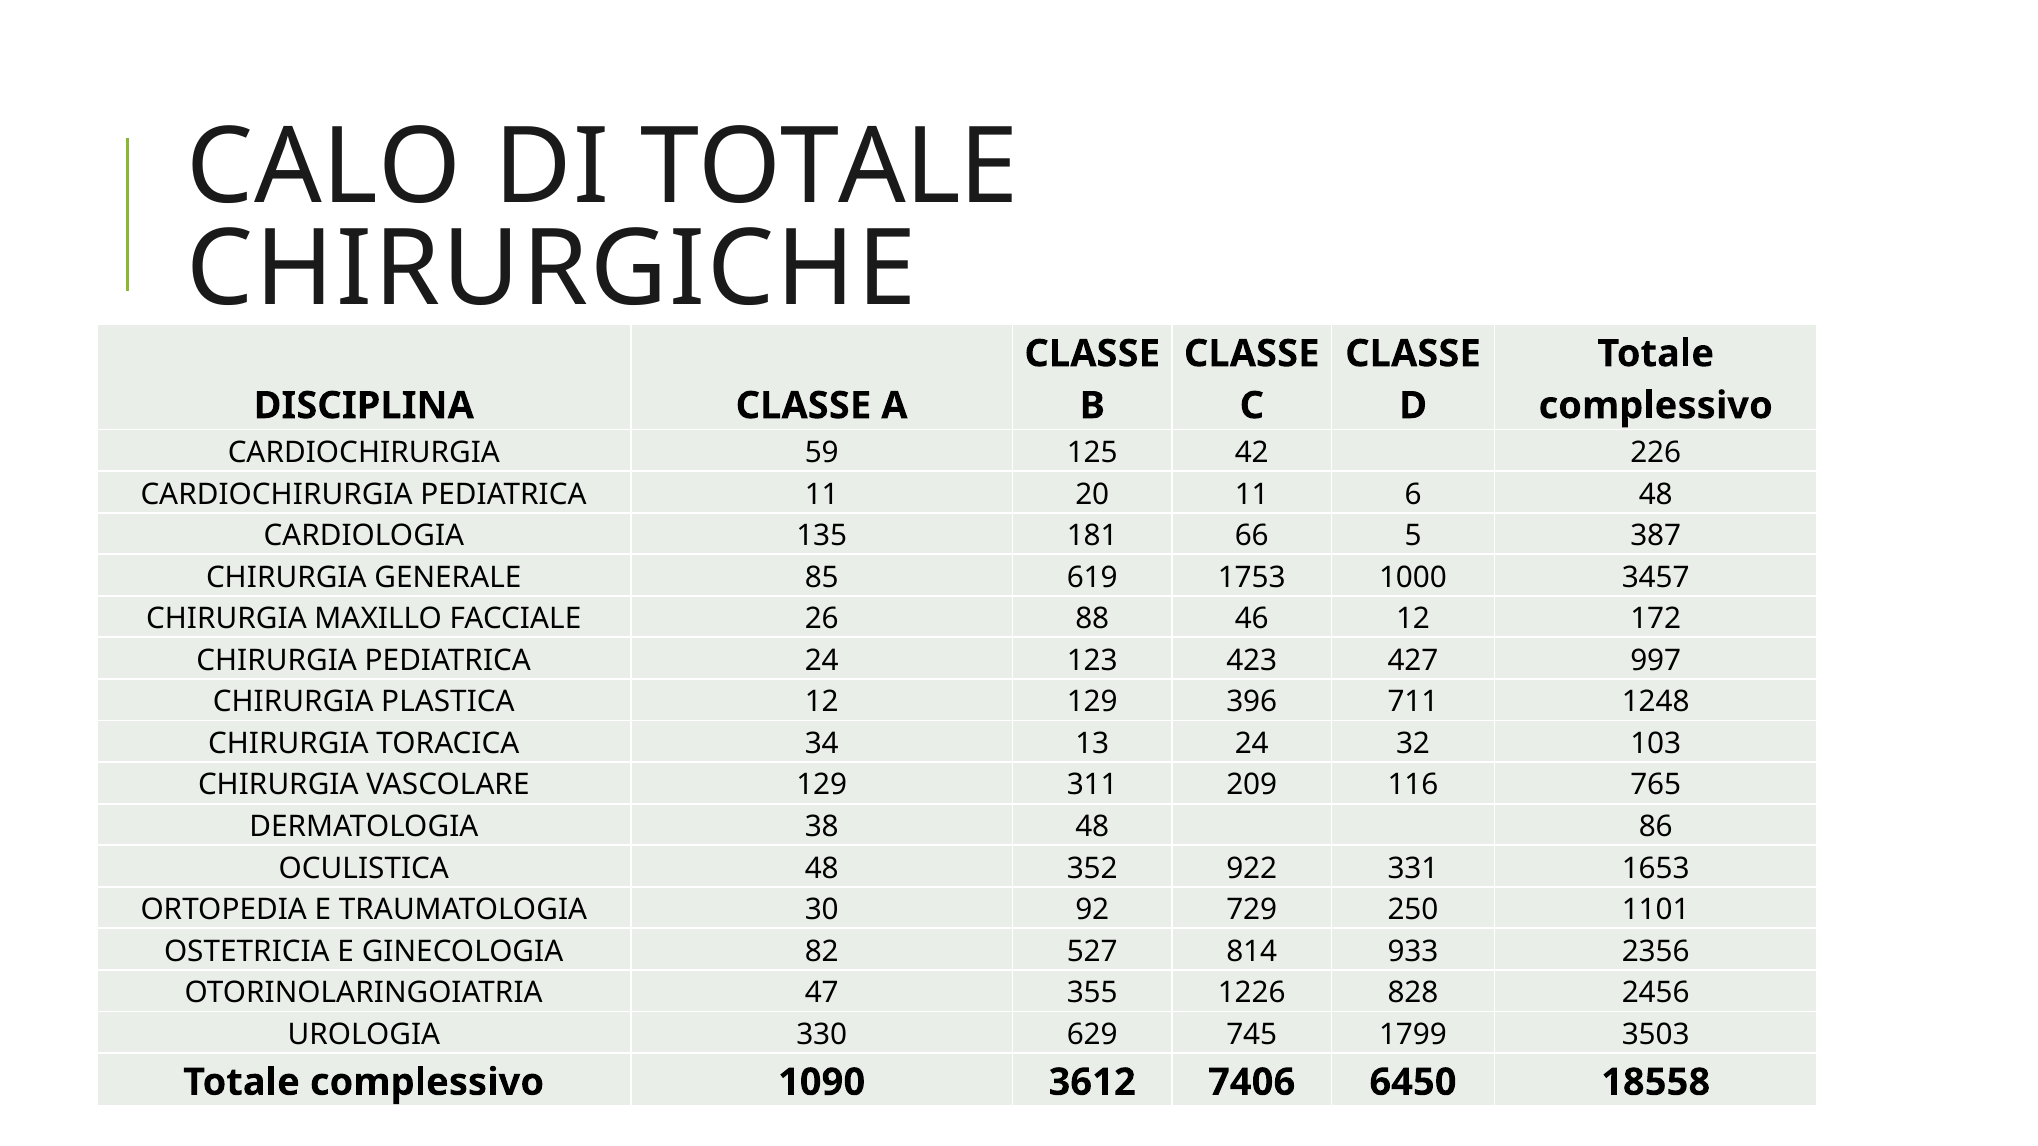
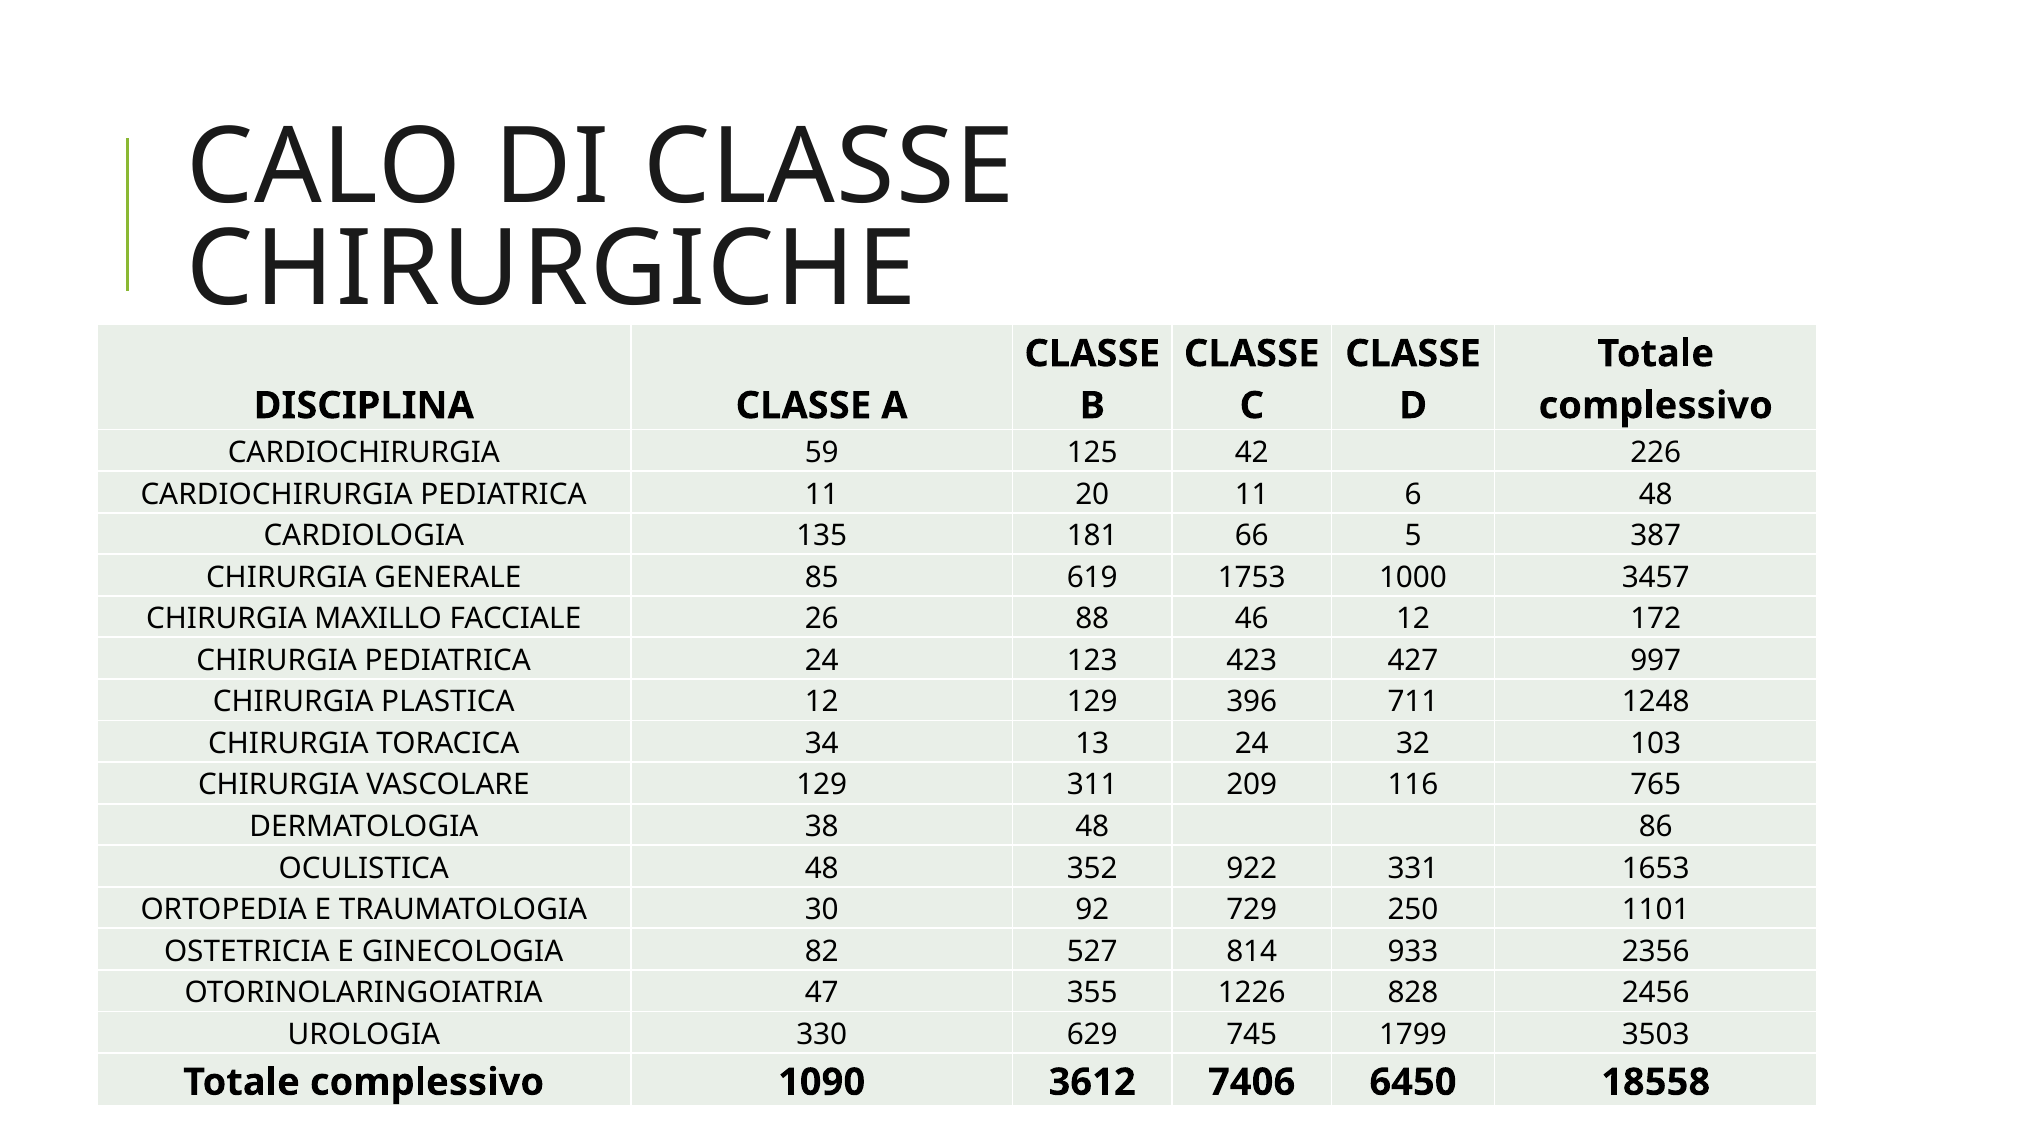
DI TOTALE: TOTALE -> CLASSE
